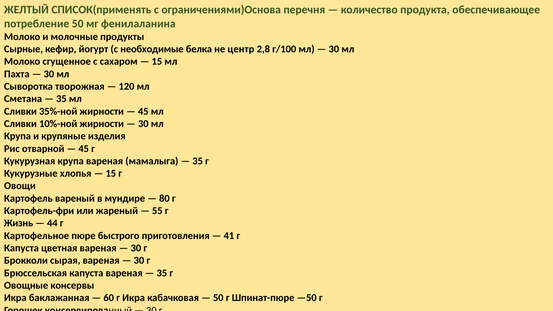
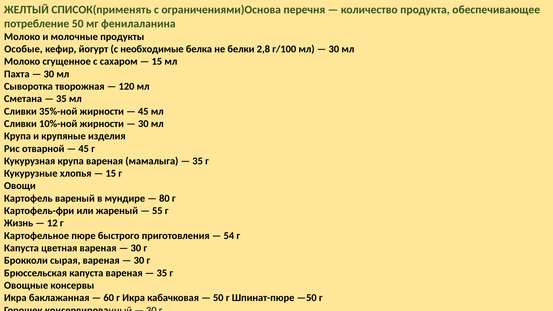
Сырные: Сырные -> Особые
центр: центр -> белки
44: 44 -> 12
41: 41 -> 54
